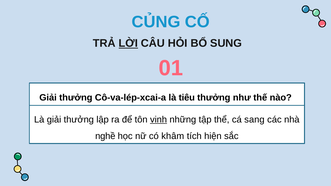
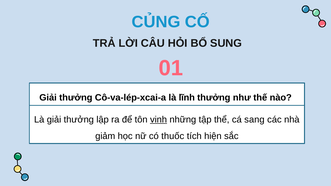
LỜI underline: present -> none
tiêu: tiêu -> lĩnh
nghề: nghề -> giảm
khâm: khâm -> thuốc
